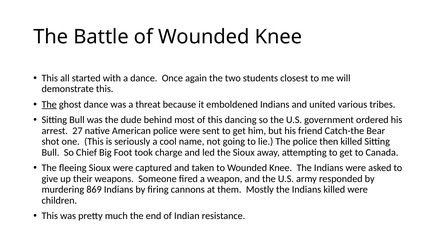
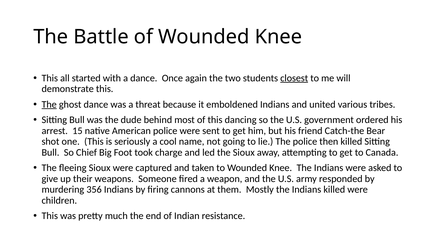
closest underline: none -> present
27: 27 -> 15
869: 869 -> 356
